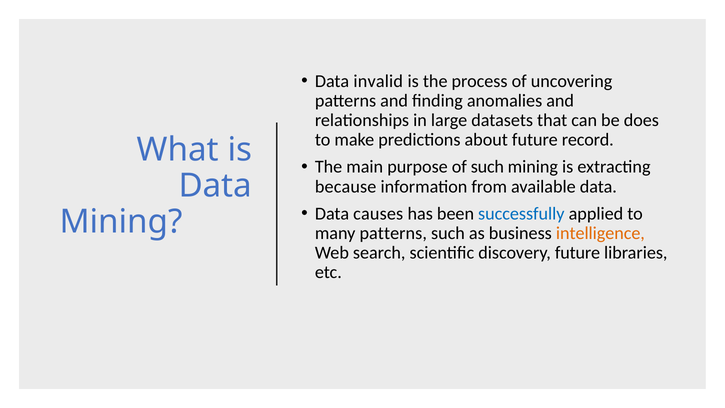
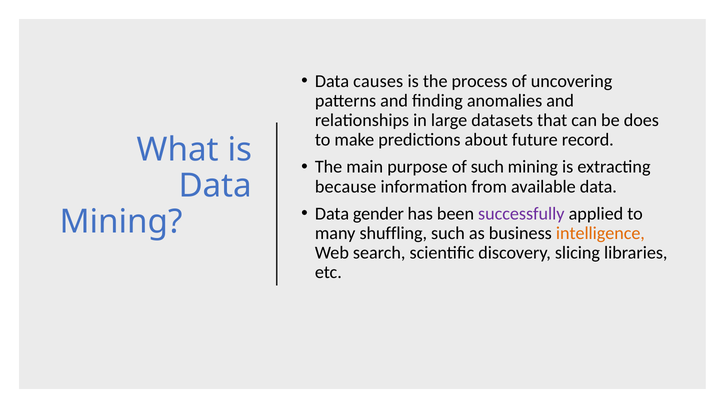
invalid: invalid -> causes
causes: causes -> gender
successfully colour: blue -> purple
many patterns: patterns -> shuffling
discovery future: future -> slicing
